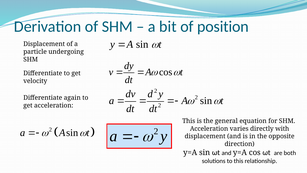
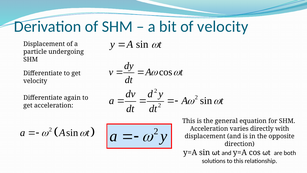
of position: position -> velocity
